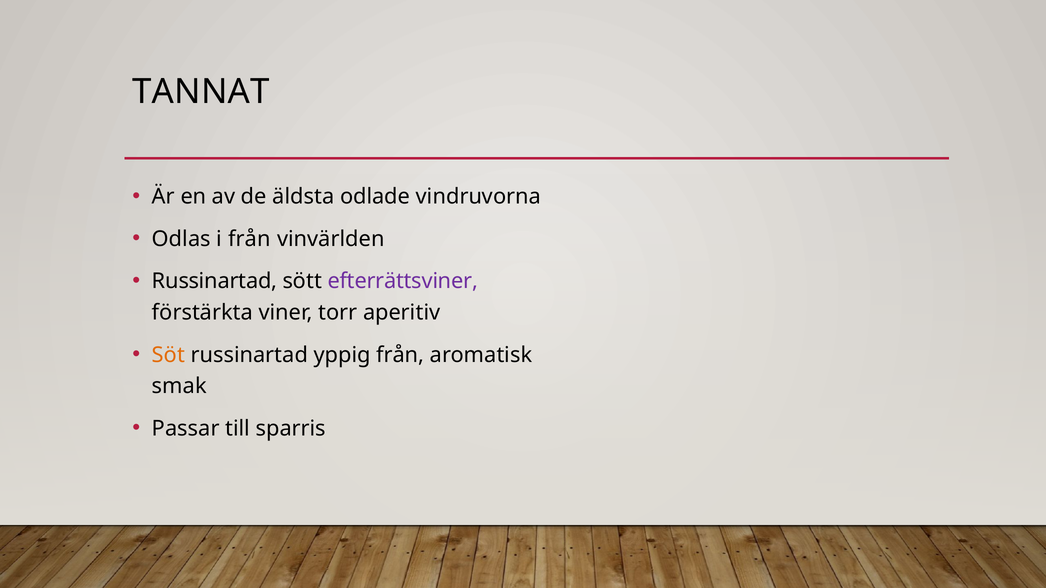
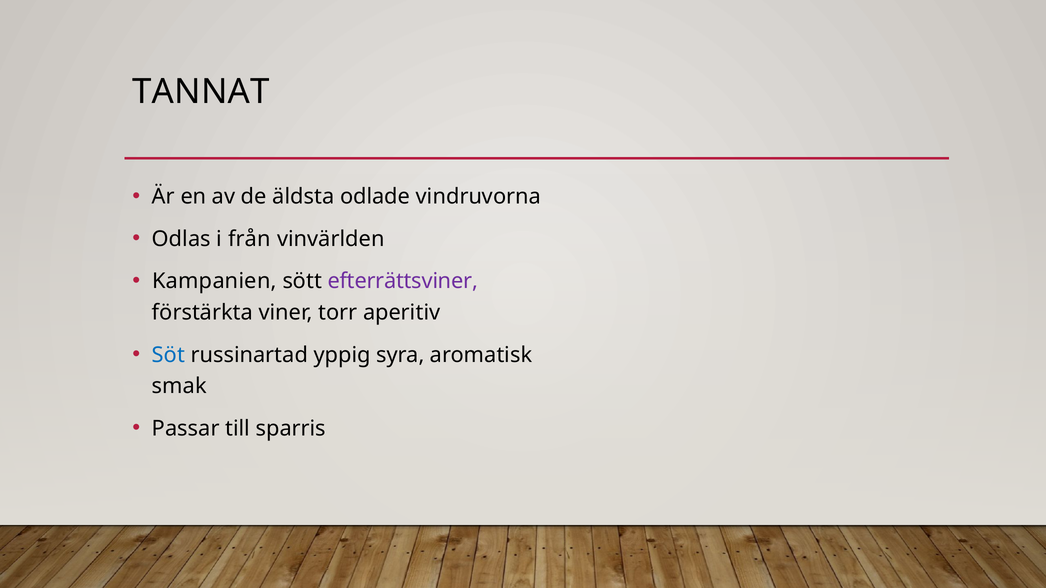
Russinartad at (215, 281): Russinartad -> Kampanien
Söt colour: orange -> blue
yppig från: från -> syra
